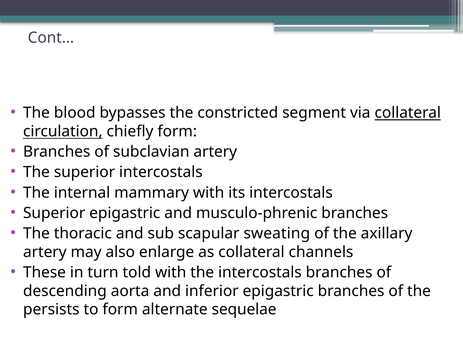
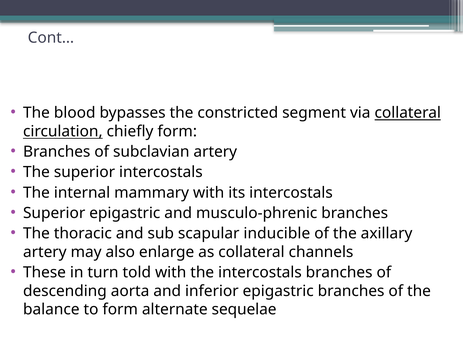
sweating: sweating -> inducible
persists: persists -> balance
